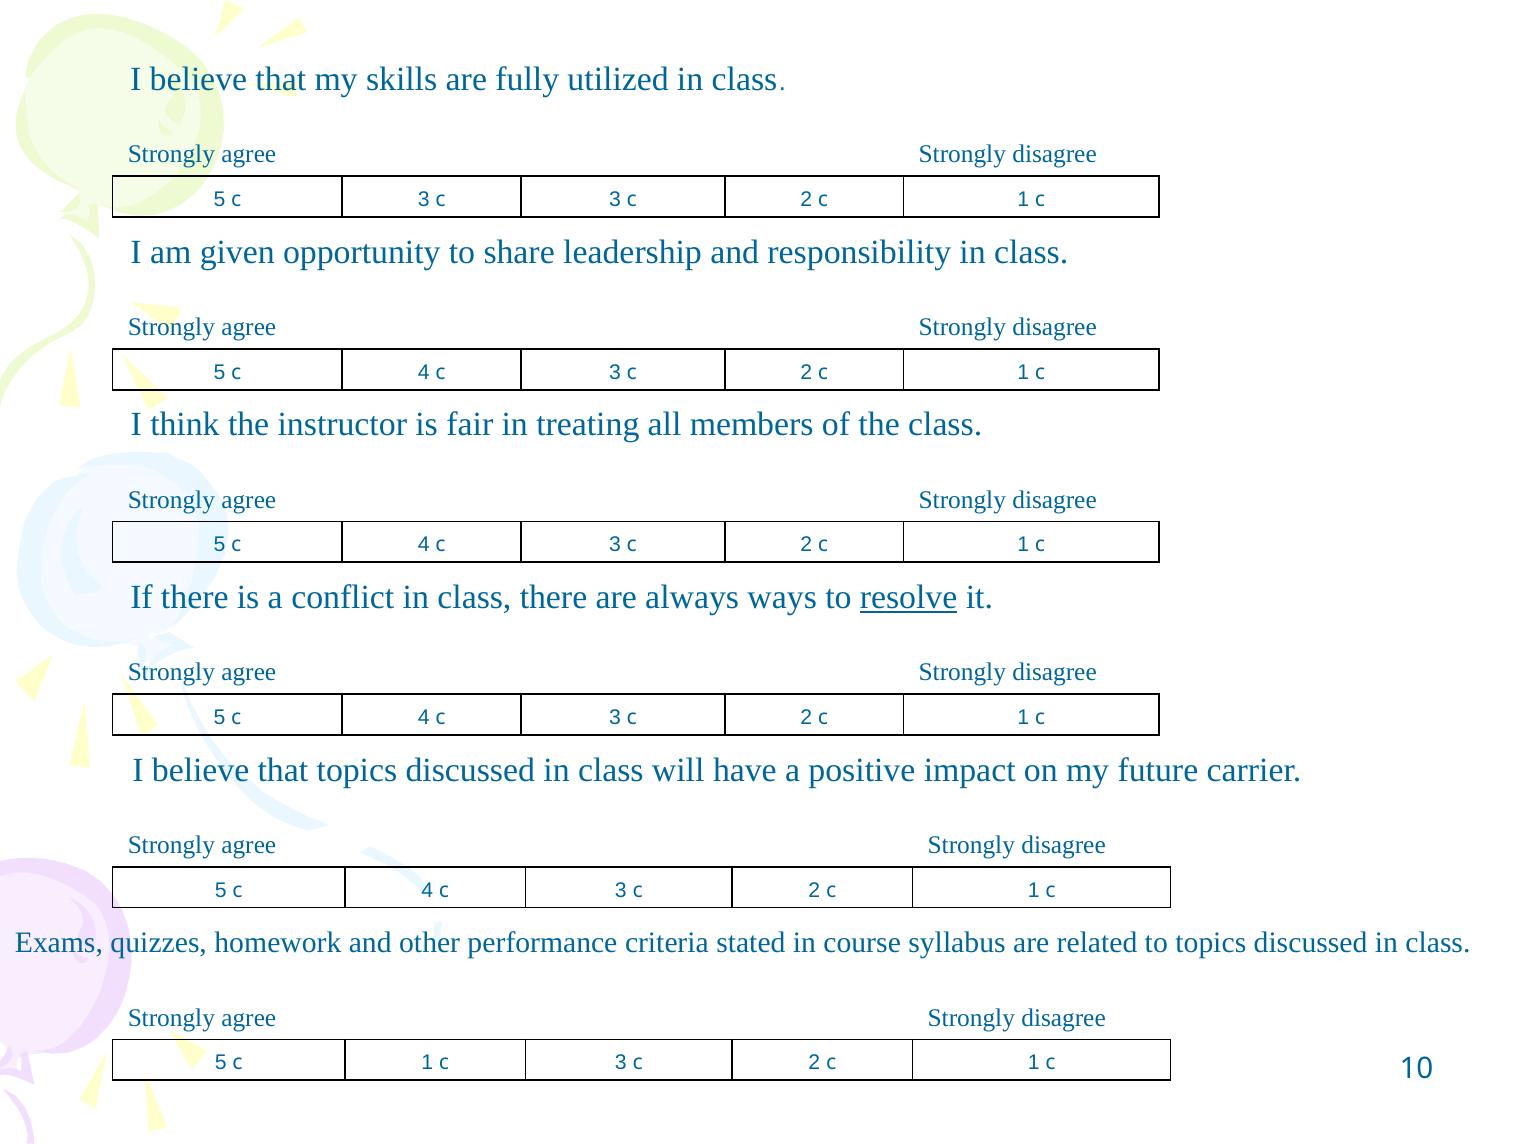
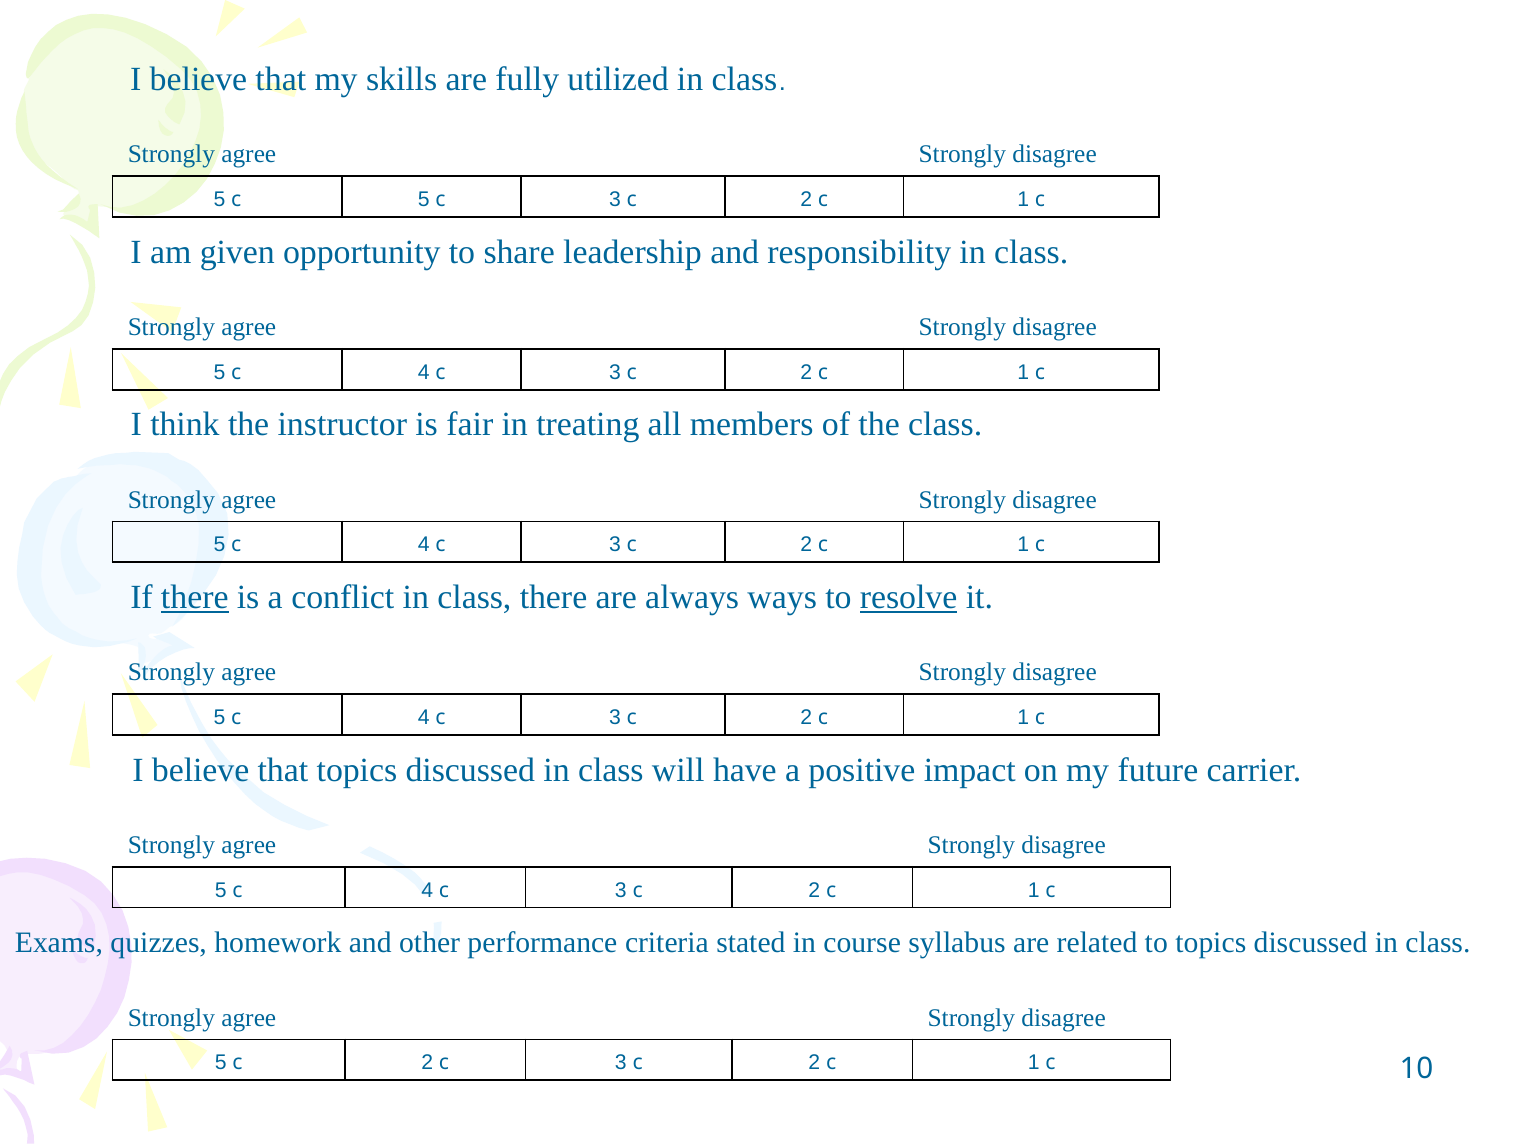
5 c 3: 3 -> 5
there at (195, 597) underline: none -> present
5 c 1: 1 -> 2
